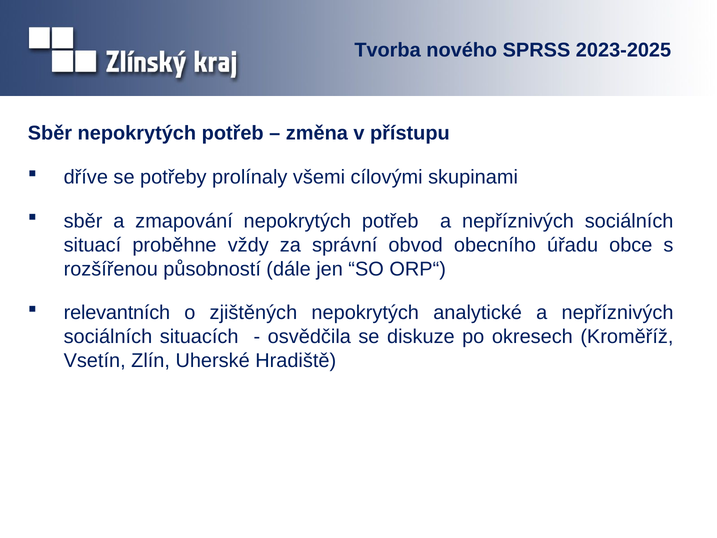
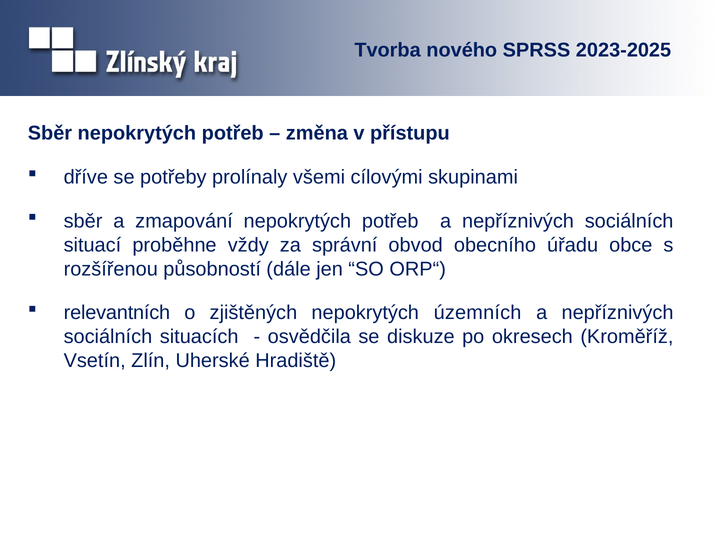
analytické: analytické -> územních
